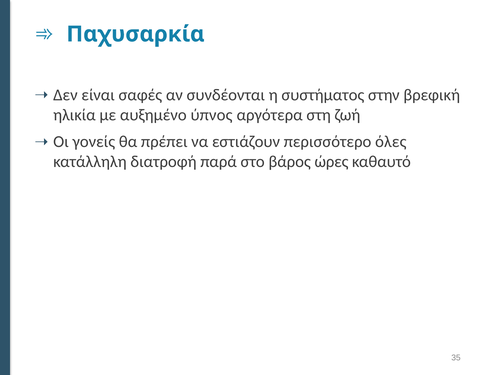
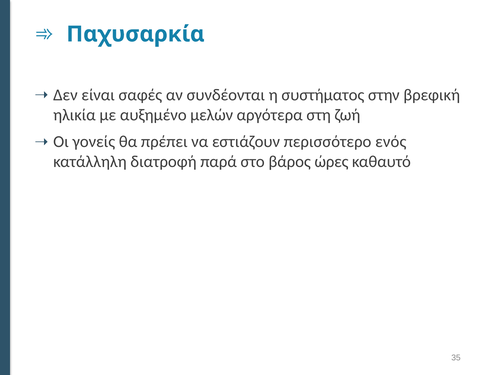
ύπνος: ύπνος -> μελών
όλες: όλες -> ενός
